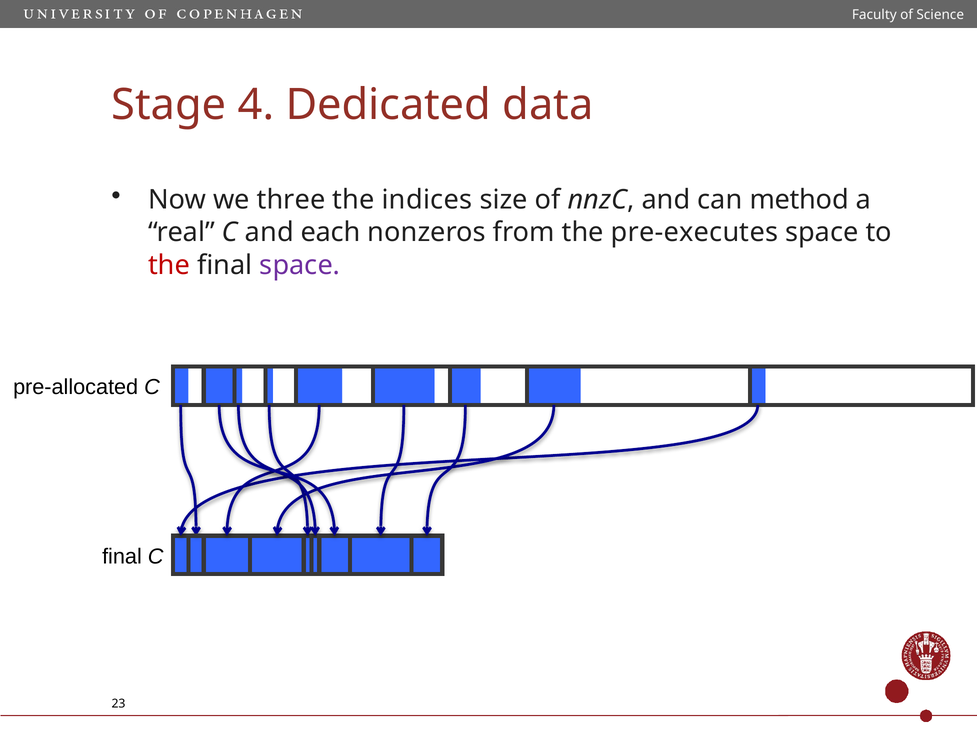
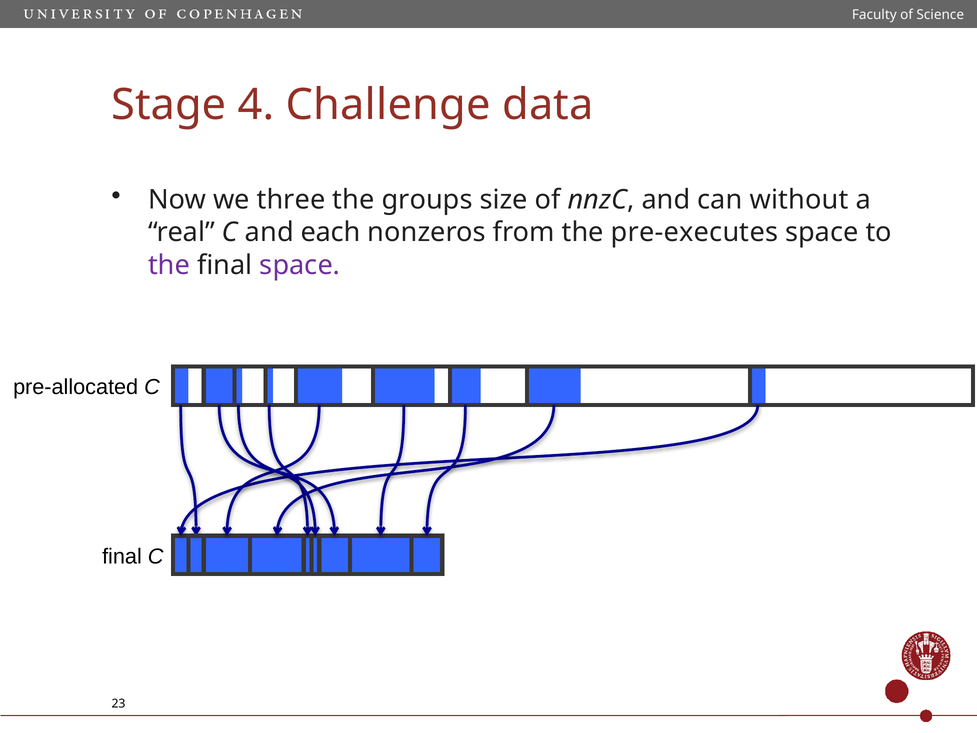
Dedicated: Dedicated -> Challenge
indices: indices -> groups
method: method -> without
the at (169, 265) colour: red -> purple
